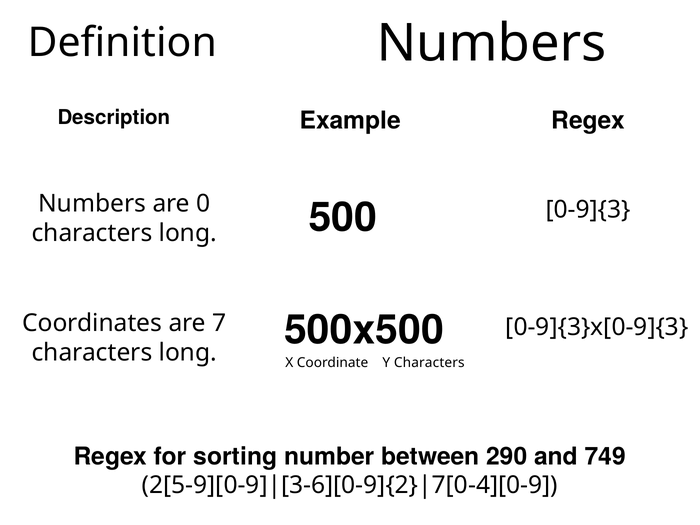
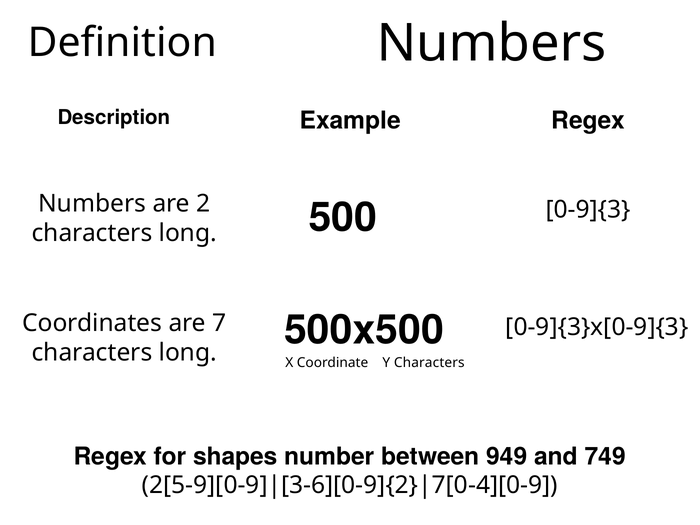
0: 0 -> 2
sorting: sorting -> shapes
290: 290 -> 949
